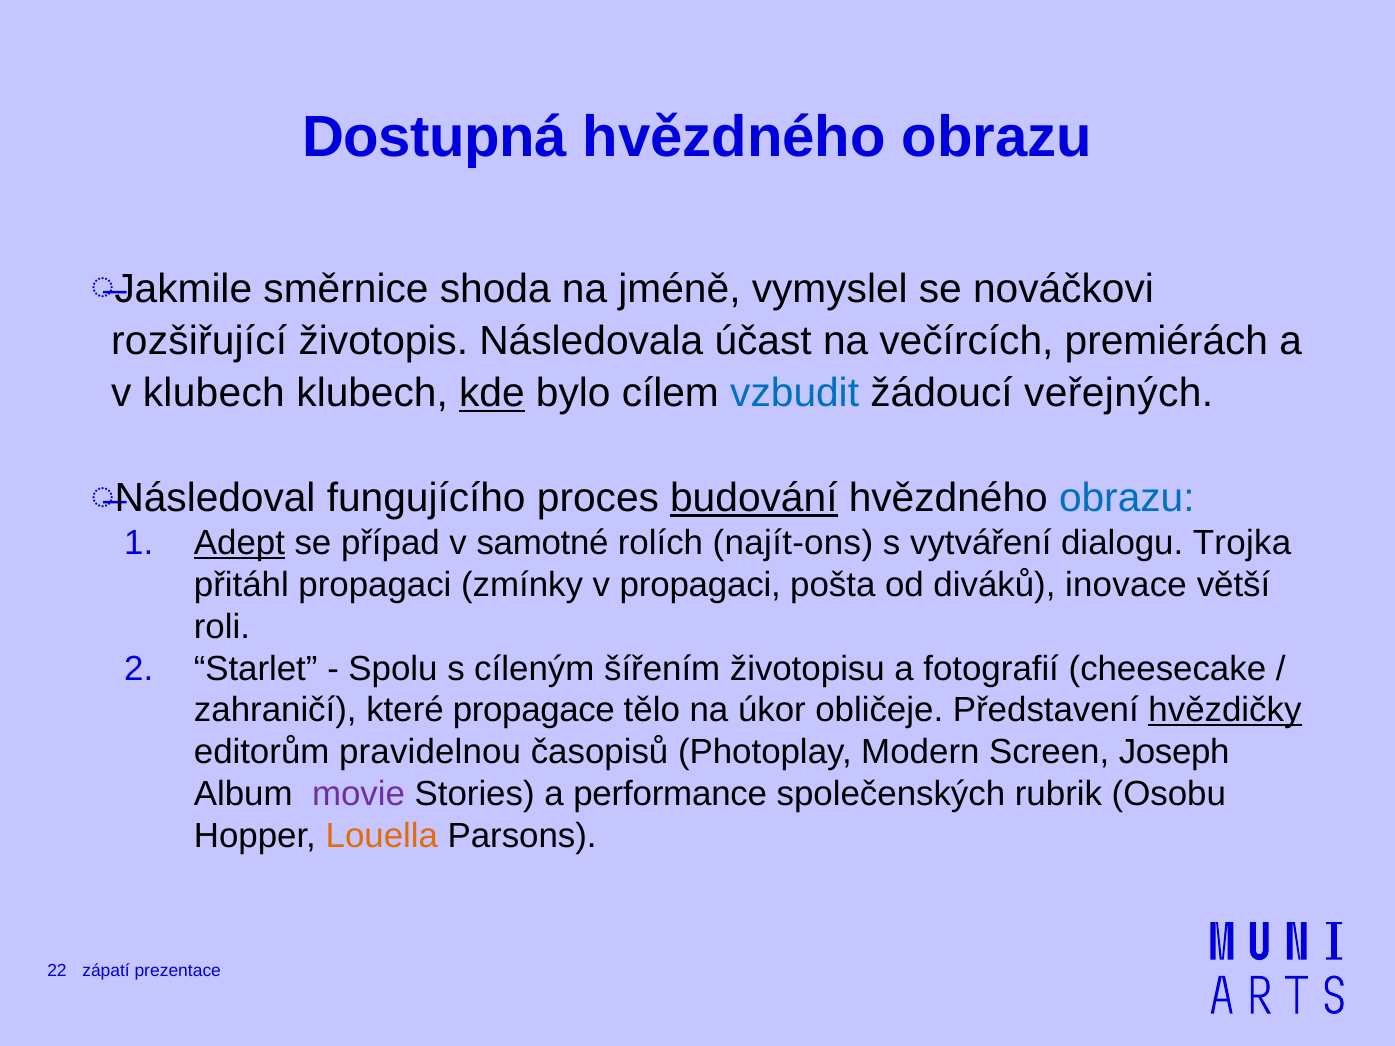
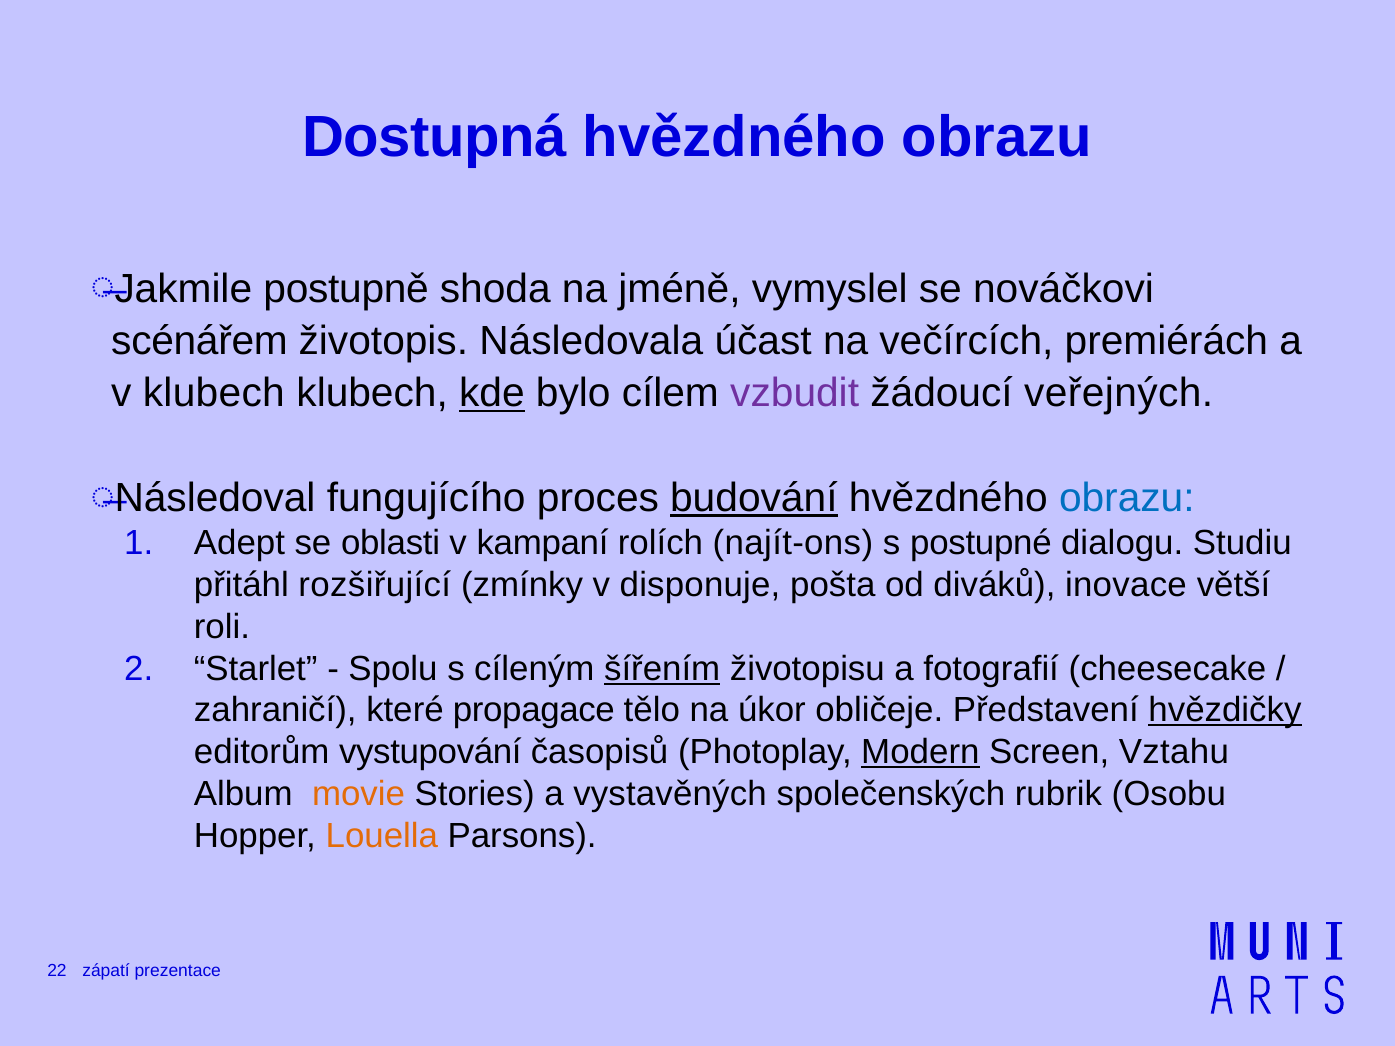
směrnice: směrnice -> postupně
rozšiřující: rozšiřující -> scénářem
vzbudit colour: blue -> purple
Adept underline: present -> none
případ: případ -> oblasti
samotné: samotné -> kampaní
vytváření: vytváření -> postupné
Trojka: Trojka -> Studiu
přitáhl propagaci: propagaci -> rozšiřující
v propagaci: propagaci -> disponuje
šířením underline: none -> present
pravidelnou: pravidelnou -> vystupování
Modern underline: none -> present
Joseph: Joseph -> Vztahu
movie colour: purple -> orange
performance: performance -> vystavěných
